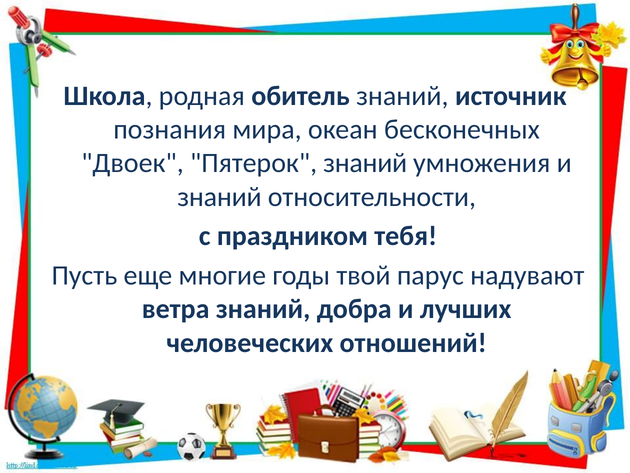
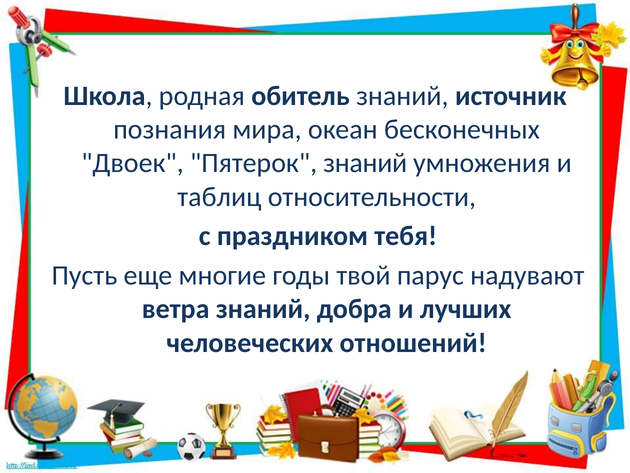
знаний at (220, 197): знаний -> таблиц
